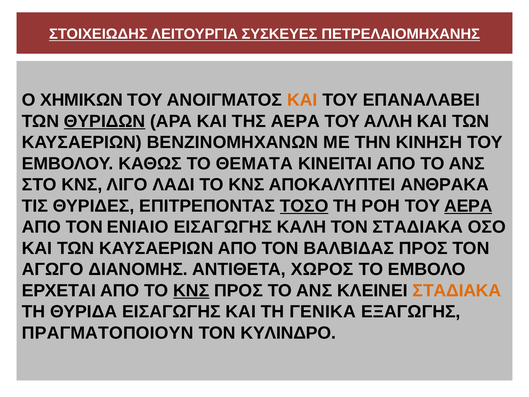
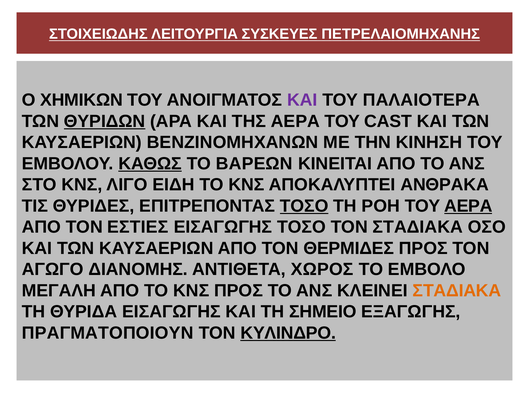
ΚΑΙ at (302, 100) colour: orange -> purple
ΕΠΑΝΑΛΑΒΕΙ: ΕΠΑΝΑΛΑΒΕΙ -> ΠΑΛΑΙΟΤΕΡΑ
ΑΛΛΗ: ΑΛΛΗ -> CAST
ΚΑΘΩΣ underline: none -> present
ΘΕΜΑΤΑ: ΘΕΜΑΤΑ -> ΒΑΡΕΩΝ
ΛΑΔΙ: ΛΑΔΙ -> ΕΙΔΗ
ΕΝΙΑΙΟ: ΕΝΙΑΙΟ -> ΕΣΤΙΕΣ
ΕΙΣΑΓΩΓΗΣ ΚΑΛΗ: ΚΑΛΗ -> ΤΟΣΟ
ΒΑΛΒΙΔΑΣ: ΒΑΛΒΙΔΑΣ -> ΘΕΡΜΙΔΕΣ
ΕΡΧΕΤΑΙ: ΕΡΧΕΤΑΙ -> ΜΕΓΑΛΗ
ΚΝΣ at (191, 290) underline: present -> none
ΓΕΝΙΚΑ: ΓΕΝΙΚΑ -> ΣΗΜΕΙΟ
ΚΥΛΙΝΔΡΟ underline: none -> present
